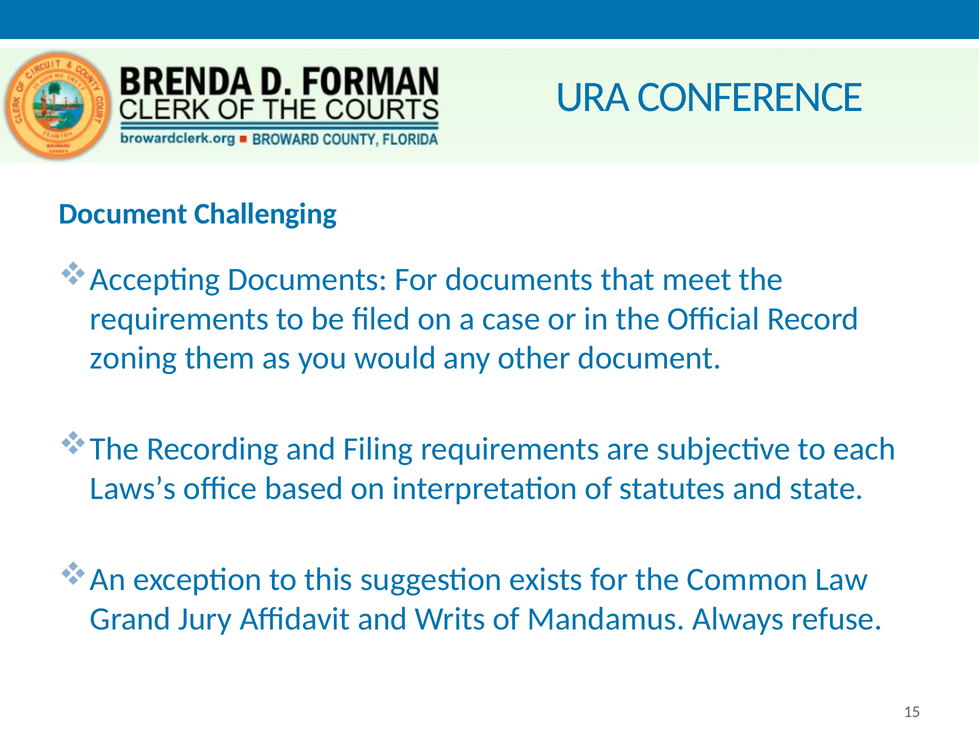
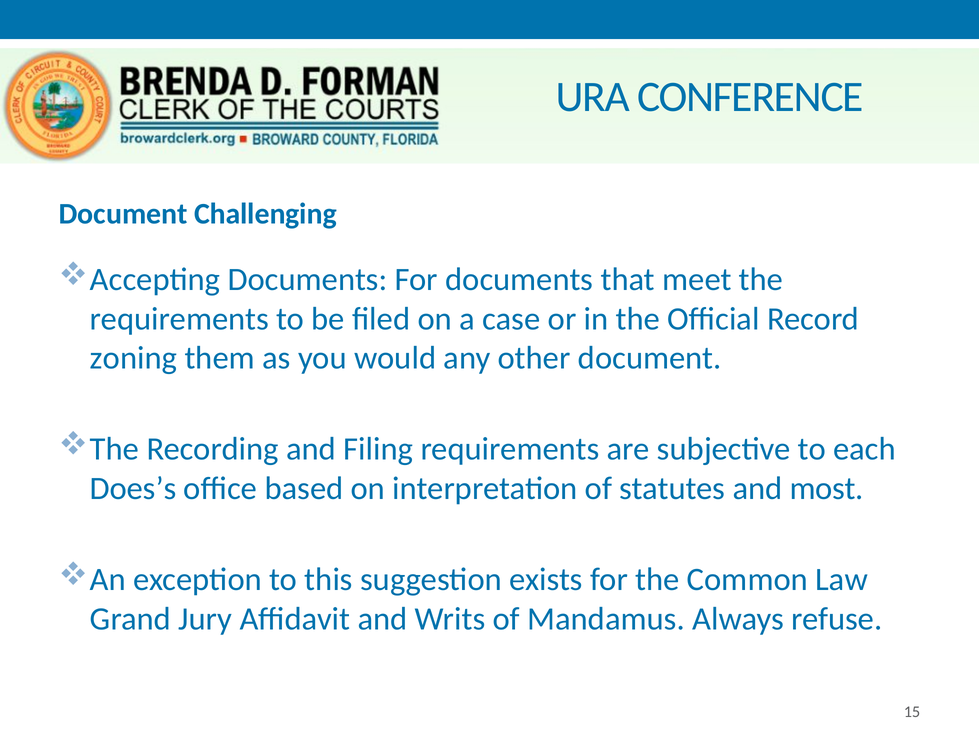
Laws’s: Laws’s -> Does’s
state: state -> most
